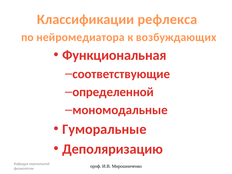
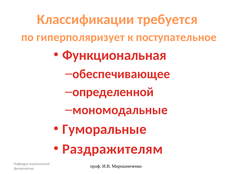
рефлекса: рефлекса -> требуется
нейромедиатора: нейромедиатора -> гиперполяризует
возбуждающих: возбуждающих -> поступательное
соответствующие: соответствующие -> обеспечивающее
Деполяризацию: Деполяризацию -> Раздражителям
